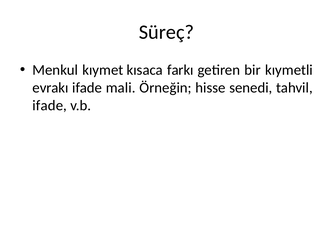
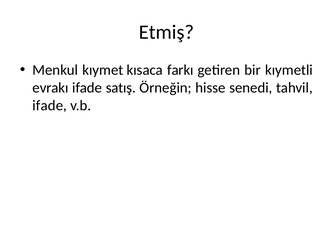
Süreç: Süreç -> Etmiş
mali: mali -> satış
